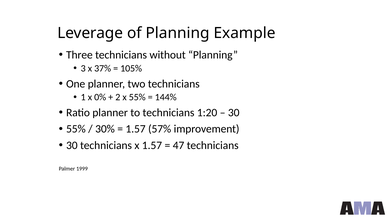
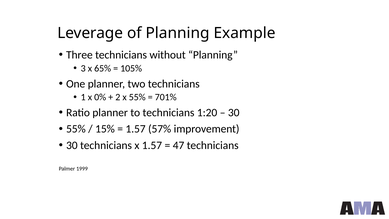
37%: 37% -> 65%
144%: 144% -> 701%
30%: 30% -> 15%
